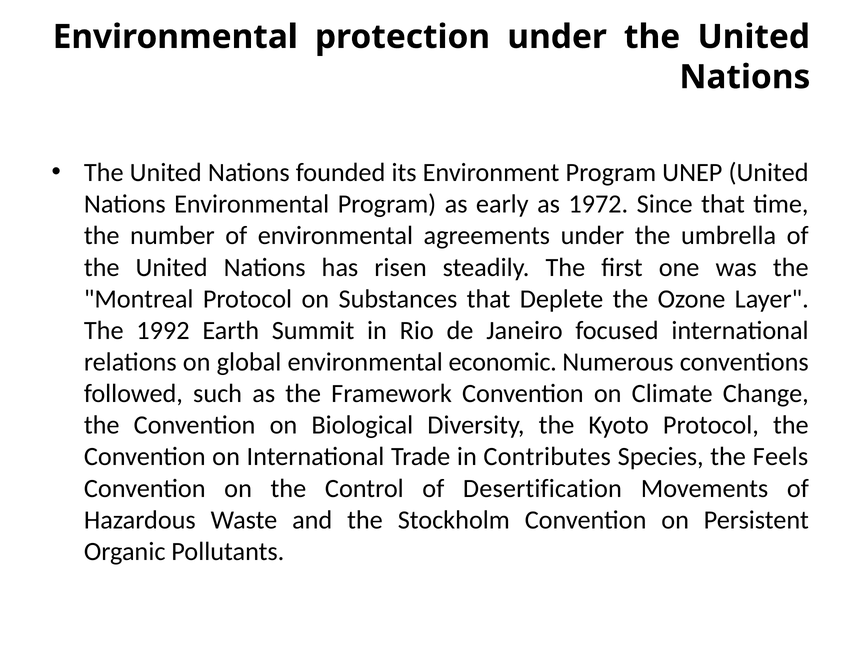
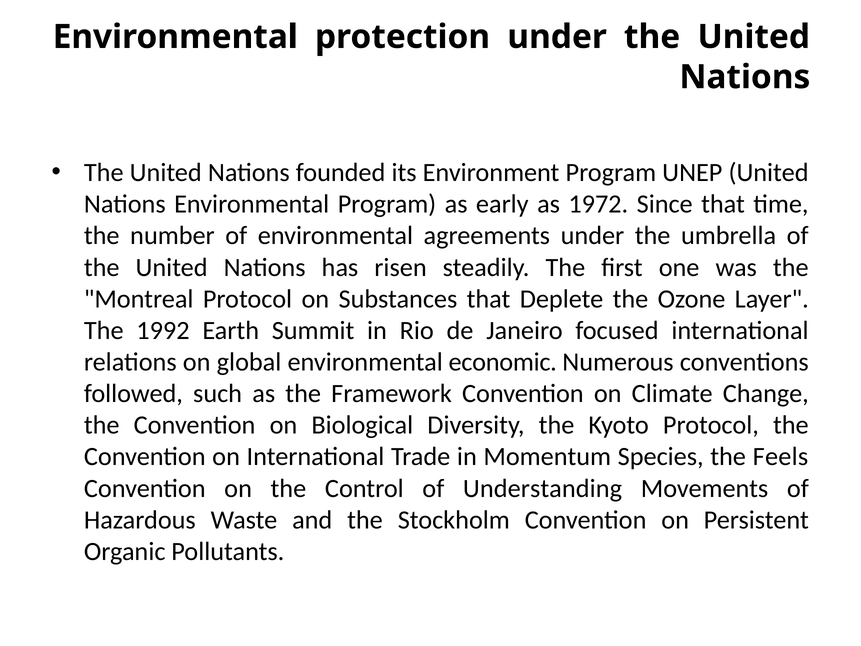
Contributes: Contributes -> Momentum
Desertification: Desertification -> Understanding
